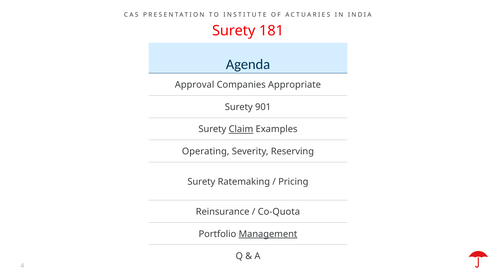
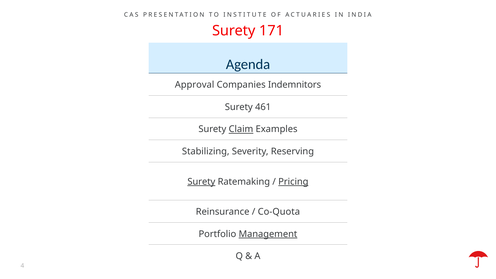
181: 181 -> 171
Appropriate: Appropriate -> Indemnitors
901: 901 -> 461
Operating: Operating -> Stabilizing
Surety at (201, 182) underline: none -> present
Pricing underline: none -> present
